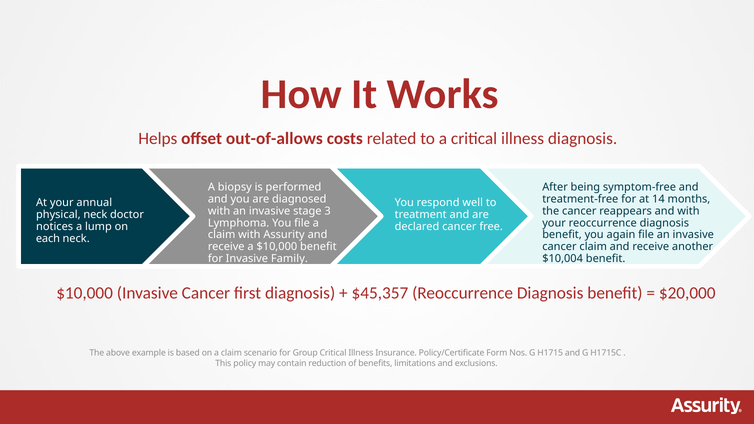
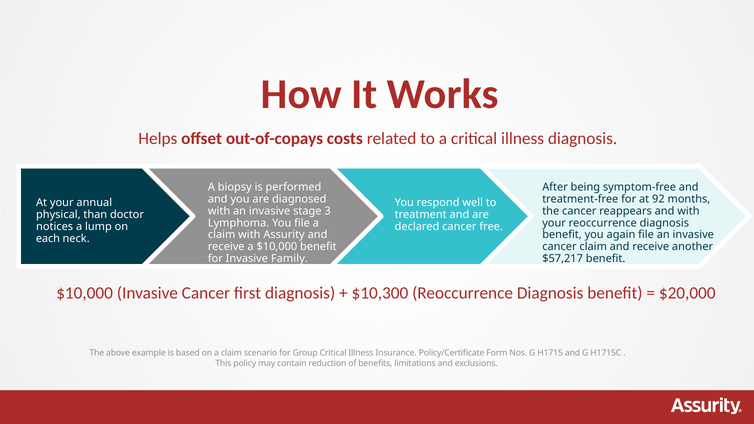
out-of-allows: out-of-allows -> out-of-copays
14: 14 -> 92
physical neck: neck -> than
$10,004: $10,004 -> $57,217
$45,357: $45,357 -> $10,300
